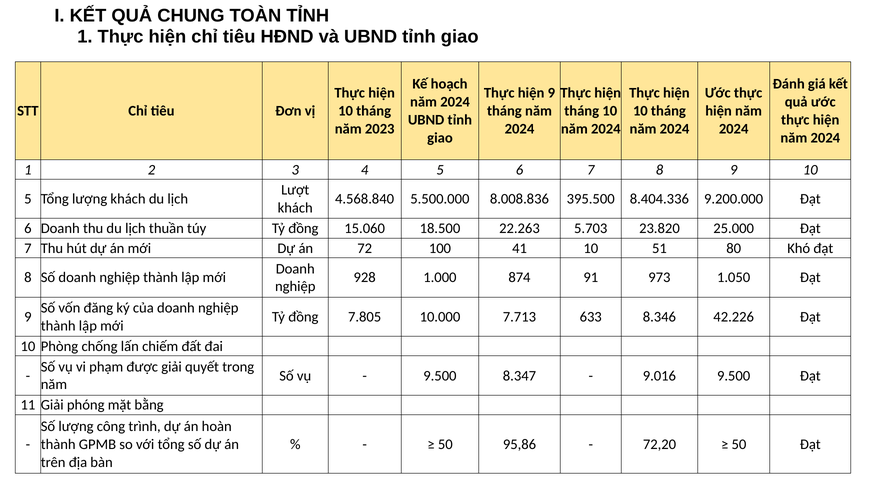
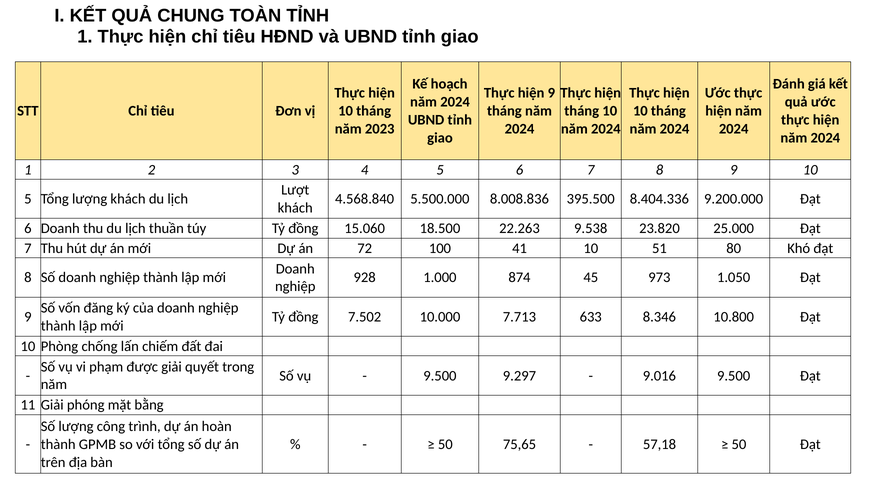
5.703: 5.703 -> 9.538
91: 91 -> 45
7.805: 7.805 -> 7.502
42.226: 42.226 -> 10.800
8.347: 8.347 -> 9.297
95,86: 95,86 -> 75,65
72,20: 72,20 -> 57,18
